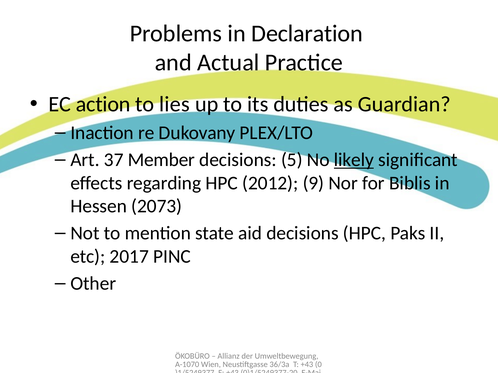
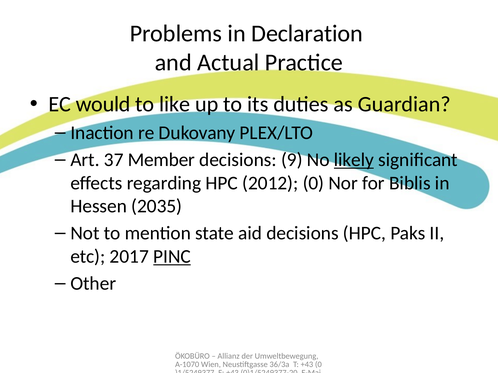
action: action -> would
lies: lies -> like
5: 5 -> 9
2012 9: 9 -> 0
2073: 2073 -> 2035
PINC underline: none -> present
